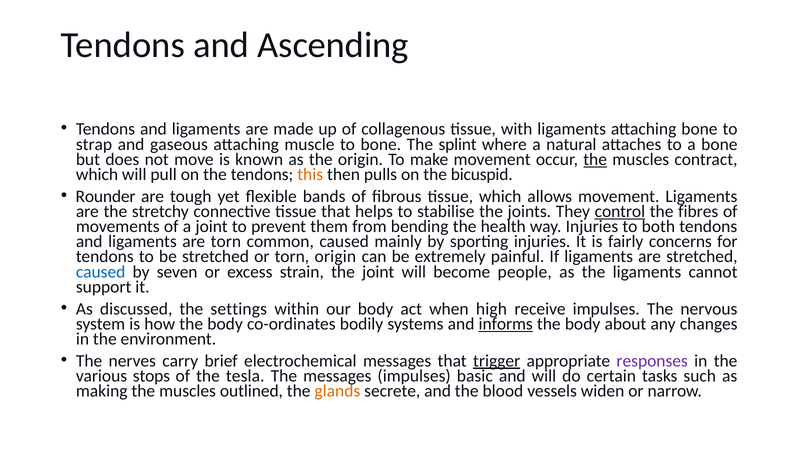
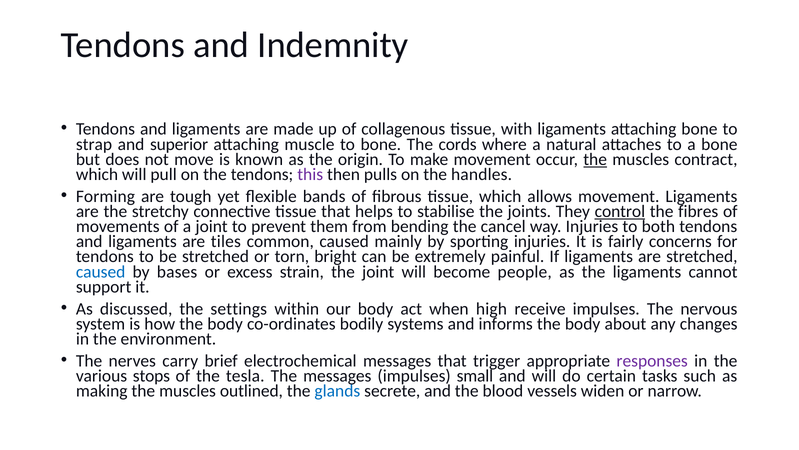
Ascending: Ascending -> Indemnity
gaseous: gaseous -> superior
splint: splint -> cords
this colour: orange -> purple
bicuspid: bicuspid -> handles
Rounder: Rounder -> Forming
health: health -> cancel
are torn: torn -> tiles
torn origin: origin -> bright
seven: seven -> bases
informs underline: present -> none
trigger underline: present -> none
basic: basic -> small
glands colour: orange -> blue
